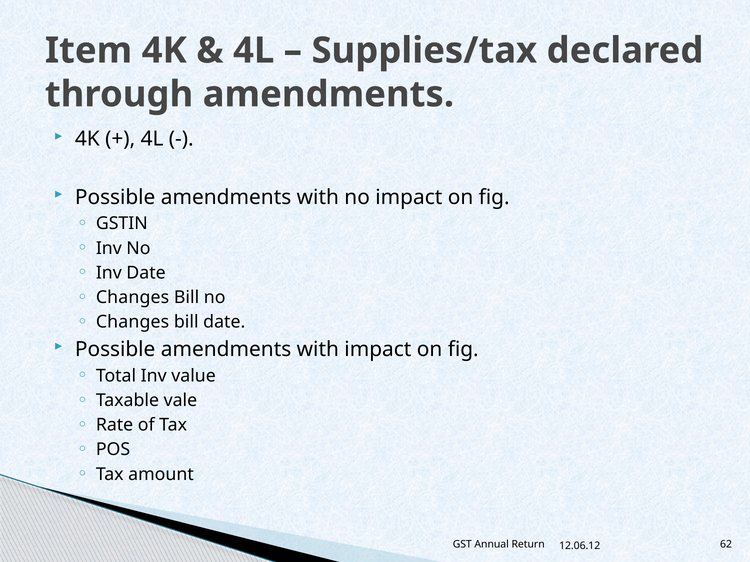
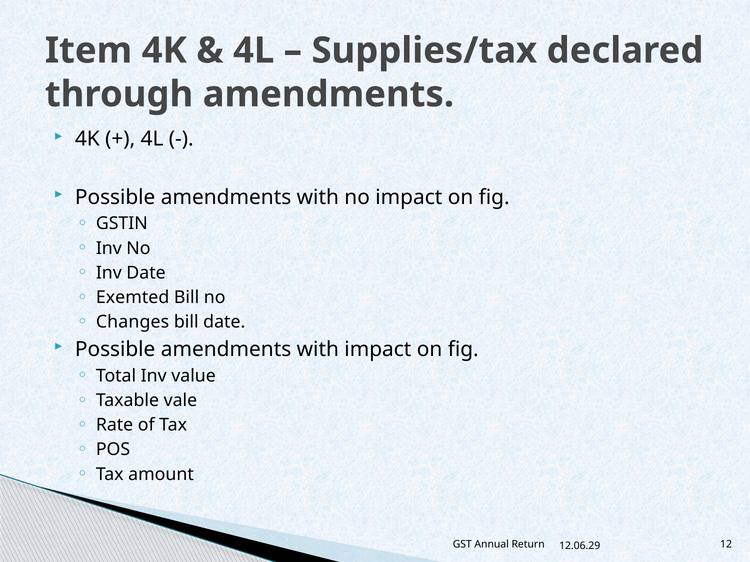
Changes at (133, 298): Changes -> Exemted
62: 62 -> 12
12.06.12: 12.06.12 -> 12.06.29
